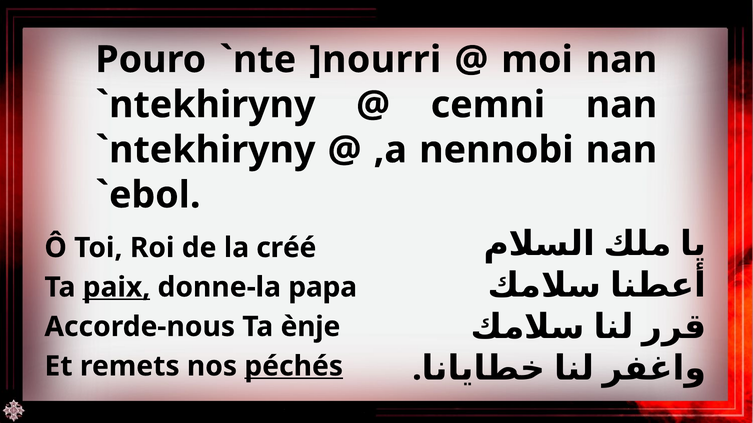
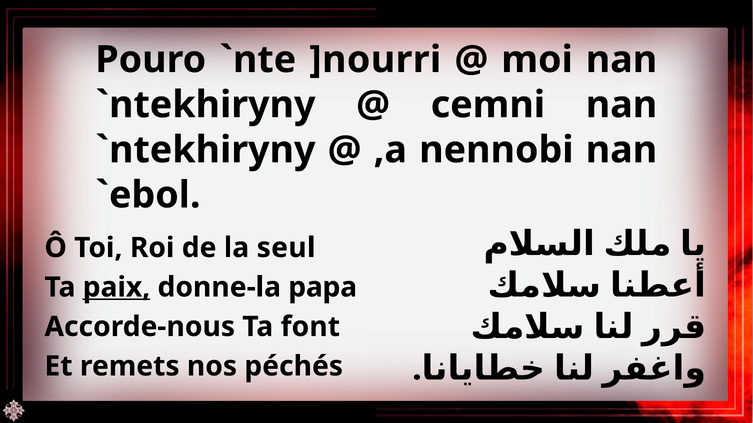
créé: créé -> seul
ènje: ènje -> font
péchés underline: present -> none
